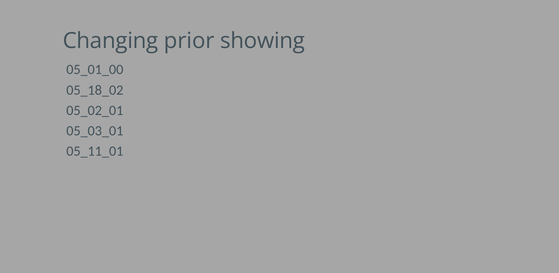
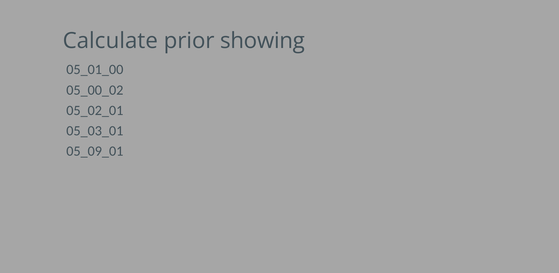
Changing: Changing -> Calculate
05_18_02: 05_18_02 -> 05_00_02
05_11_01: 05_11_01 -> 05_09_01
